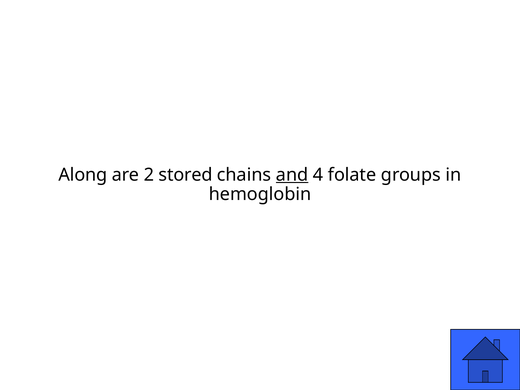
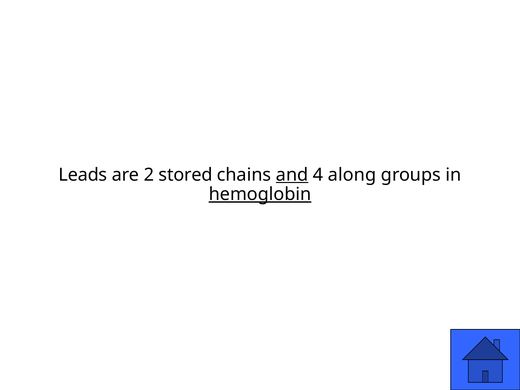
Along: Along -> Leads
folate: folate -> along
hemoglobin underline: none -> present
